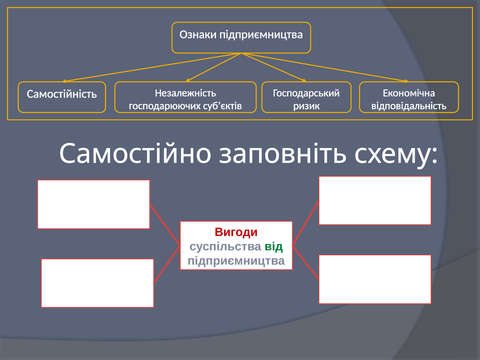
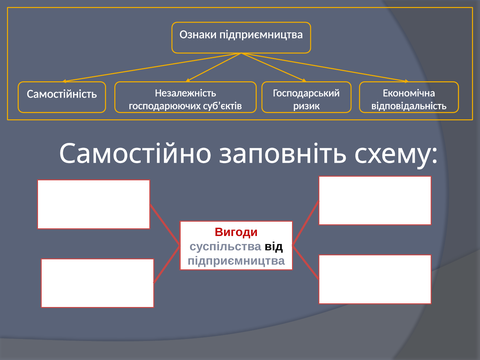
від colour: green -> black
